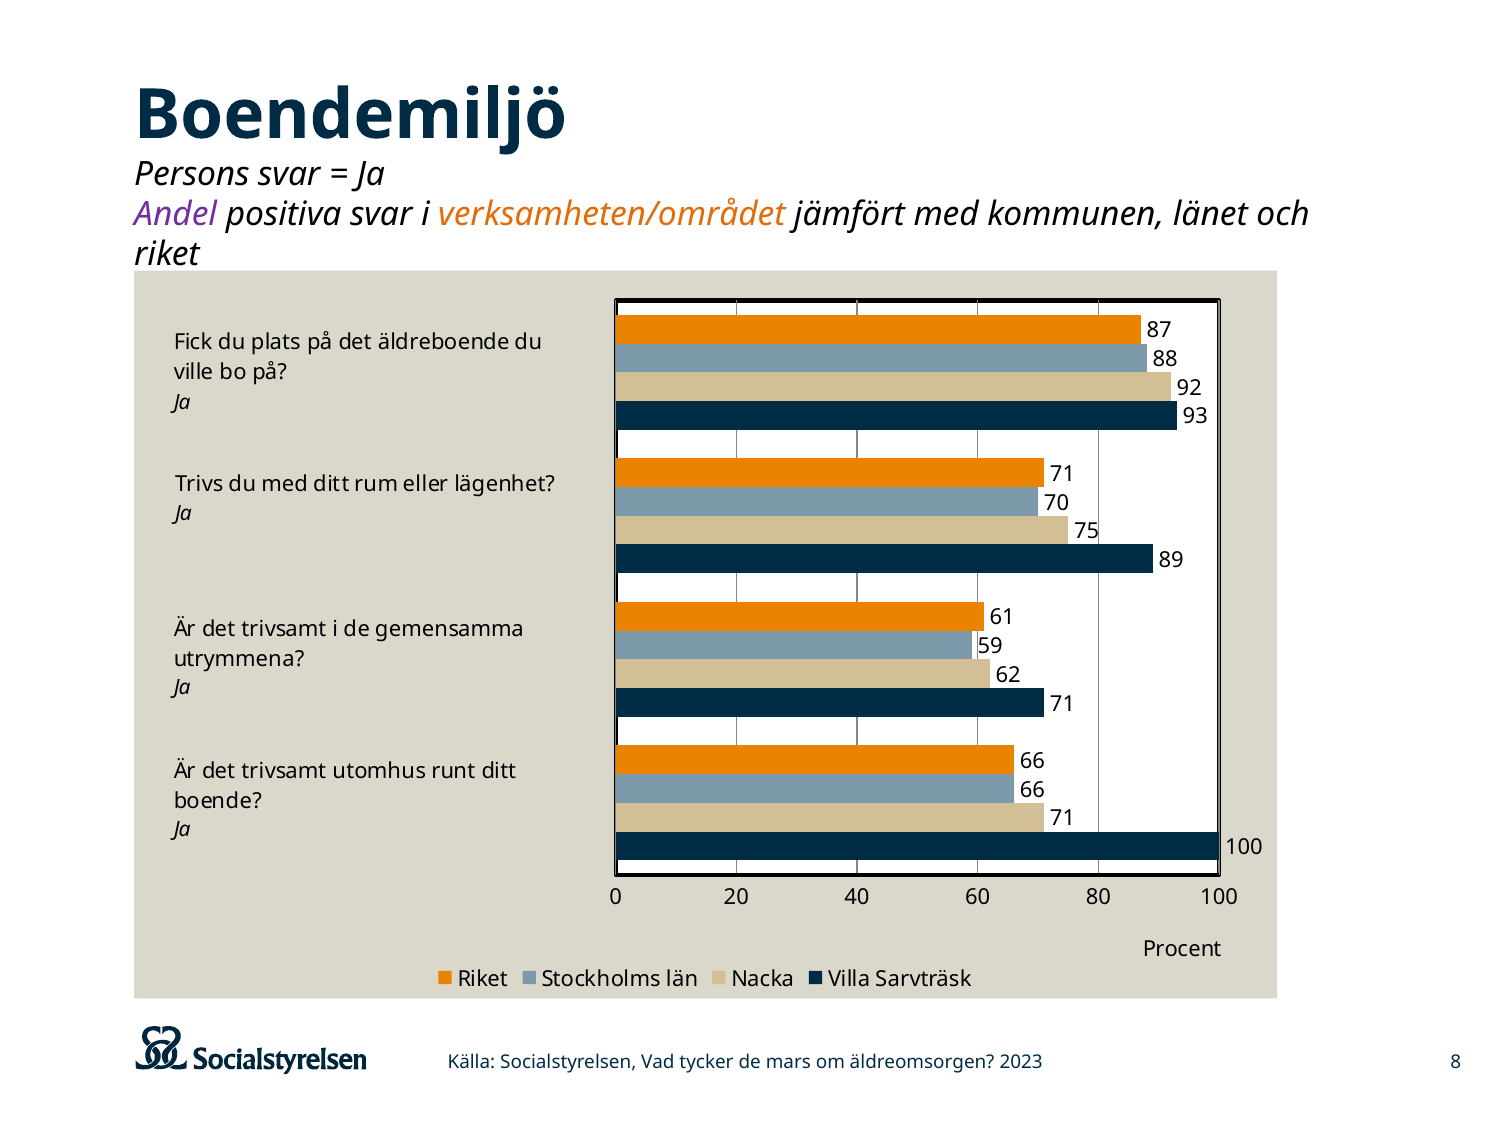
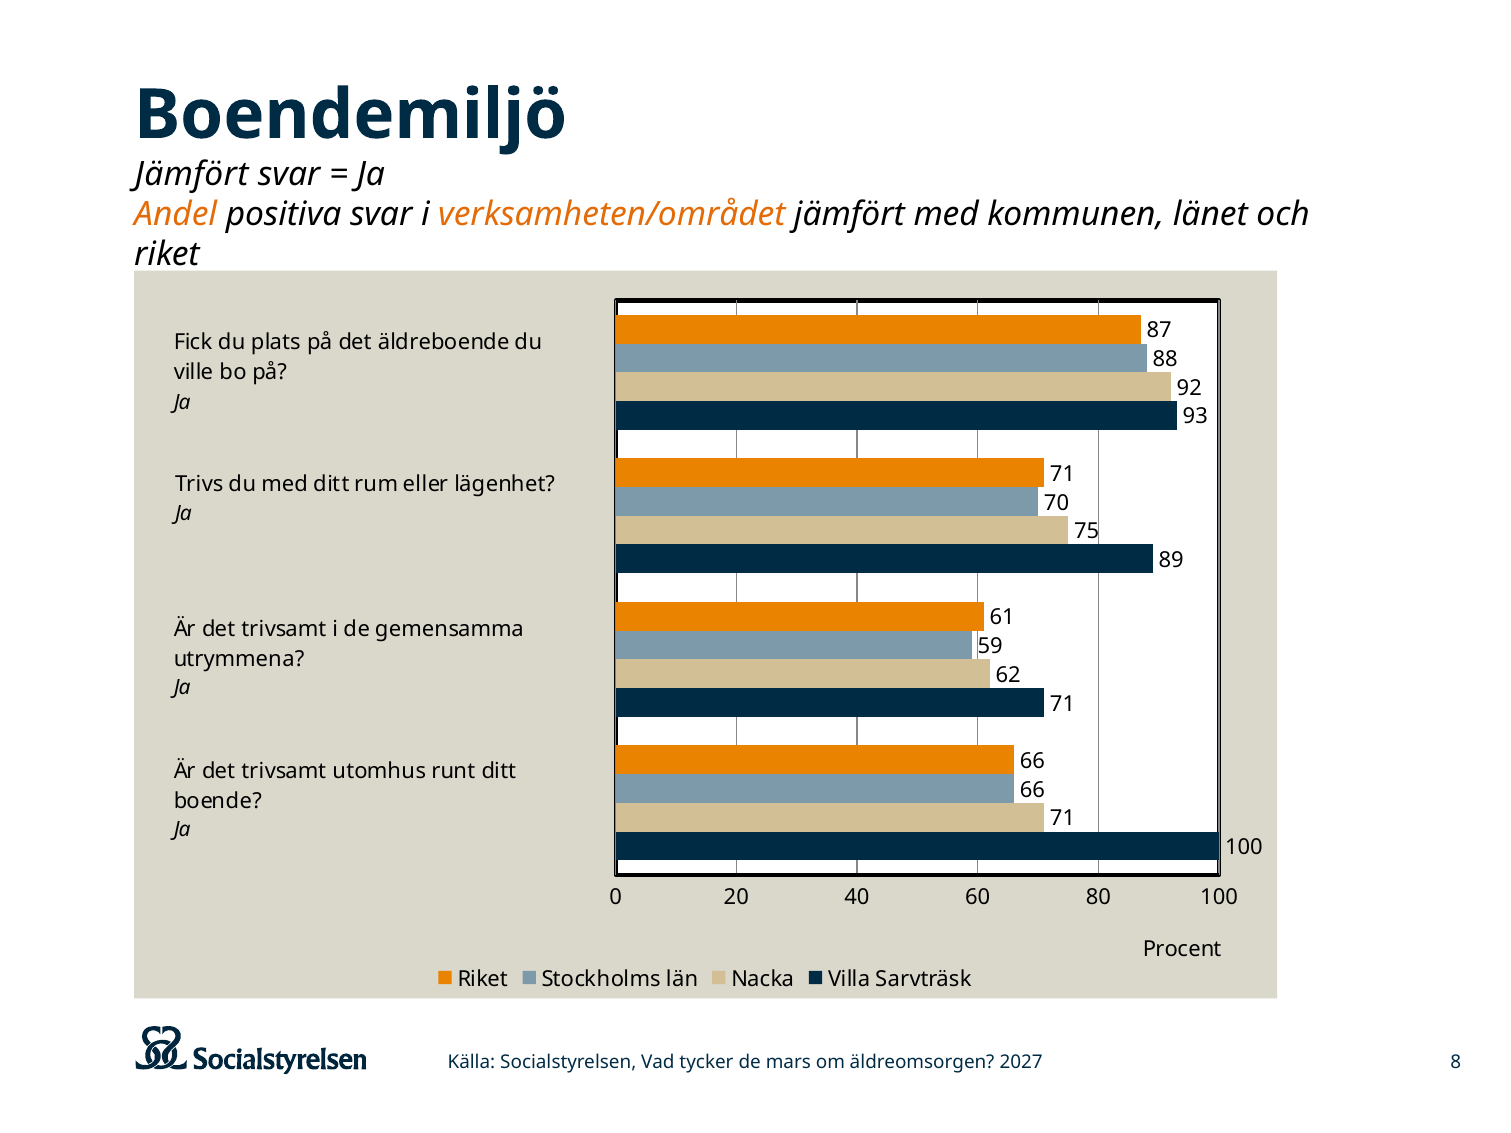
Persons at (192, 174): Persons -> Jämfört
Andel colour: purple -> orange
2023: 2023 -> 2027
